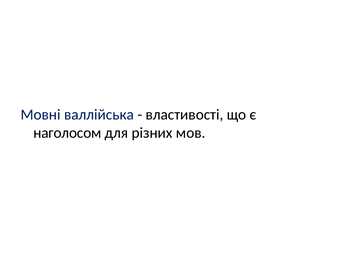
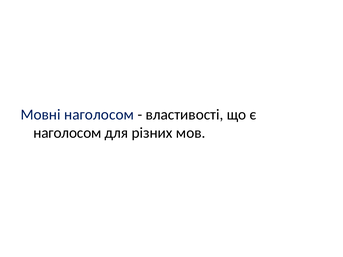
Мовні валлійська: валлійська -> наголосом
